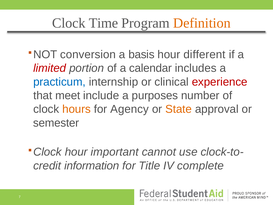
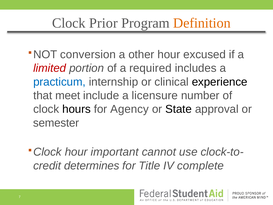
Time: Time -> Prior
basis: basis -> other
different: different -> excused
calendar: calendar -> required
experience colour: red -> black
purposes: purposes -> licensure
hours colour: orange -> black
State colour: orange -> black
information: information -> determines
